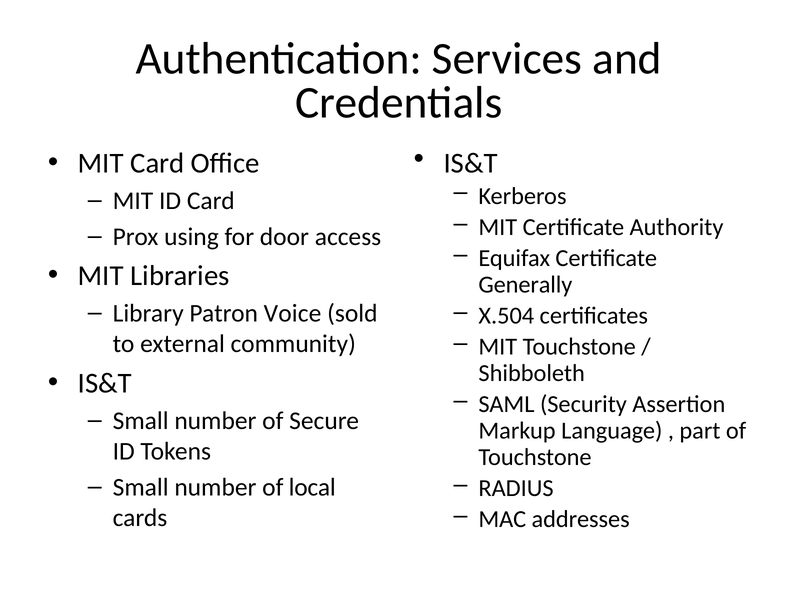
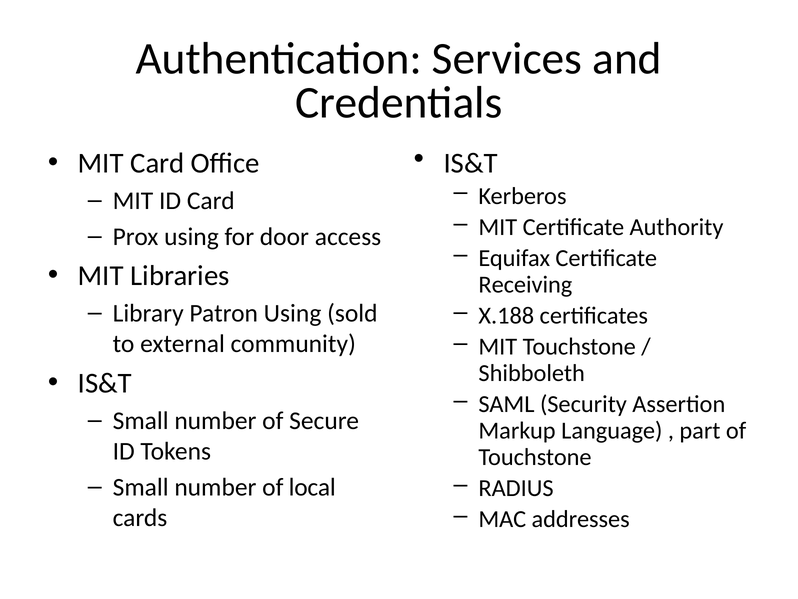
Generally: Generally -> Receiving
X.504: X.504 -> X.188
Patron Voice: Voice -> Using
